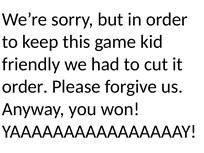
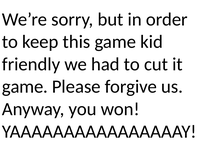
order at (25, 87): order -> game
